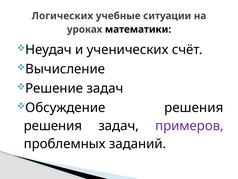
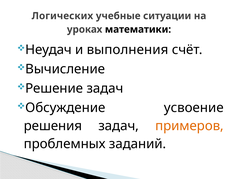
ученических: ученических -> выполнения
Обсуждение решения: решения -> усвоение
примеров colour: purple -> orange
